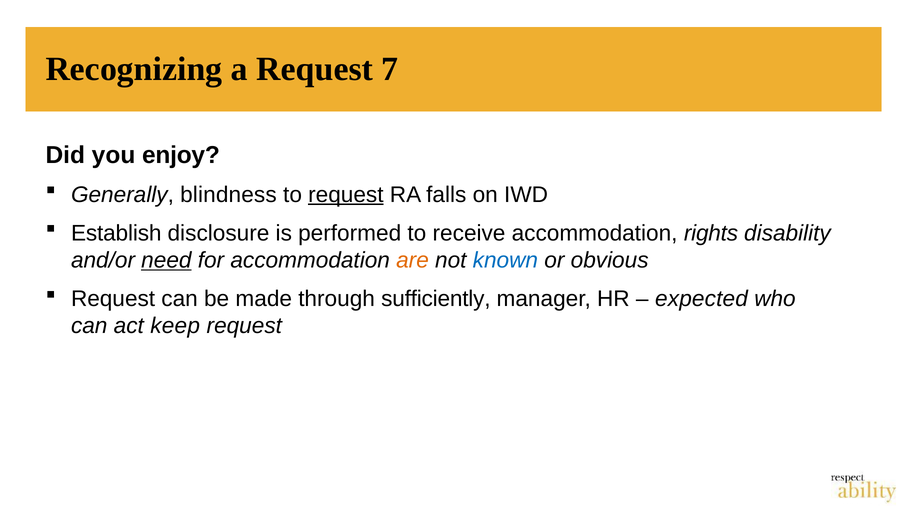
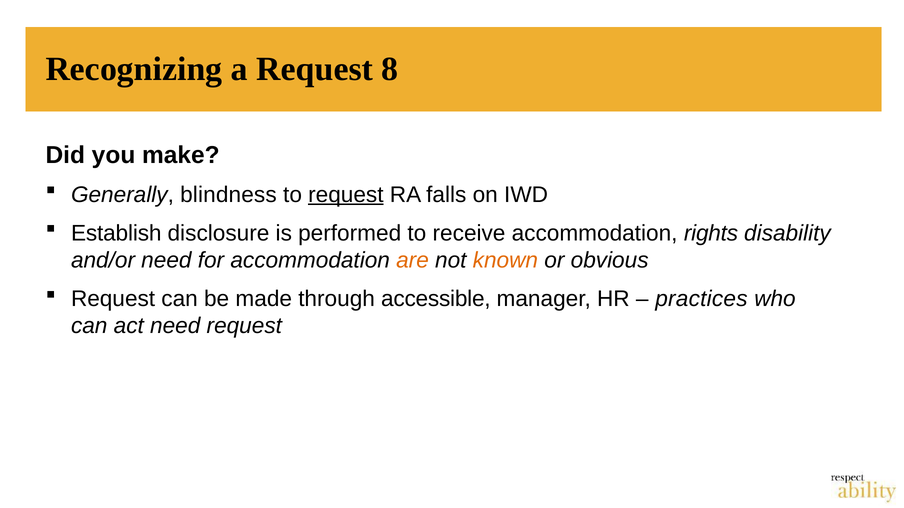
7: 7 -> 8
enjoy: enjoy -> make
need at (166, 261) underline: present -> none
known colour: blue -> orange
sufficiently: sufficiently -> accessible
expected: expected -> practices
act keep: keep -> need
